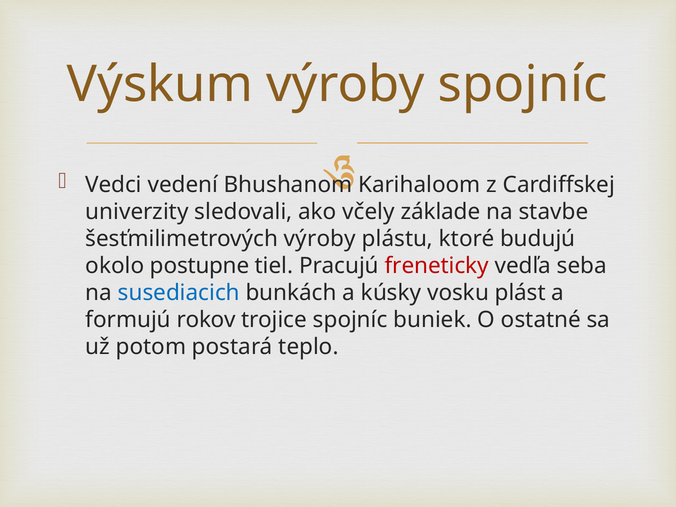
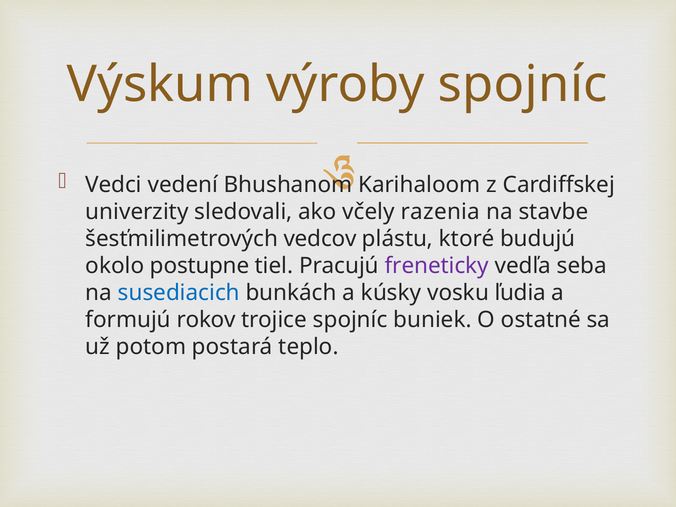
základe: základe -> razenia
šesťmilimetrových výroby: výroby -> vedcov
freneticky colour: red -> purple
plást: plást -> ľudia
